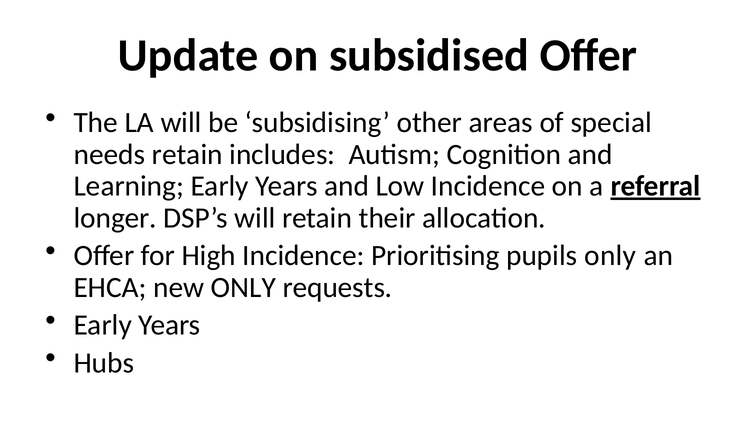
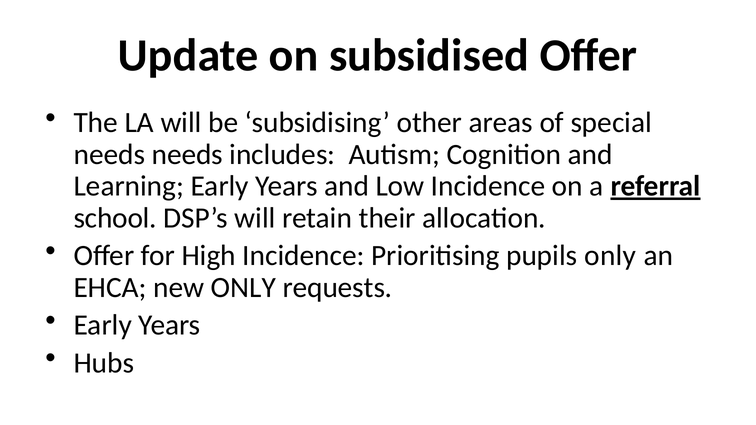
needs retain: retain -> needs
longer: longer -> school
